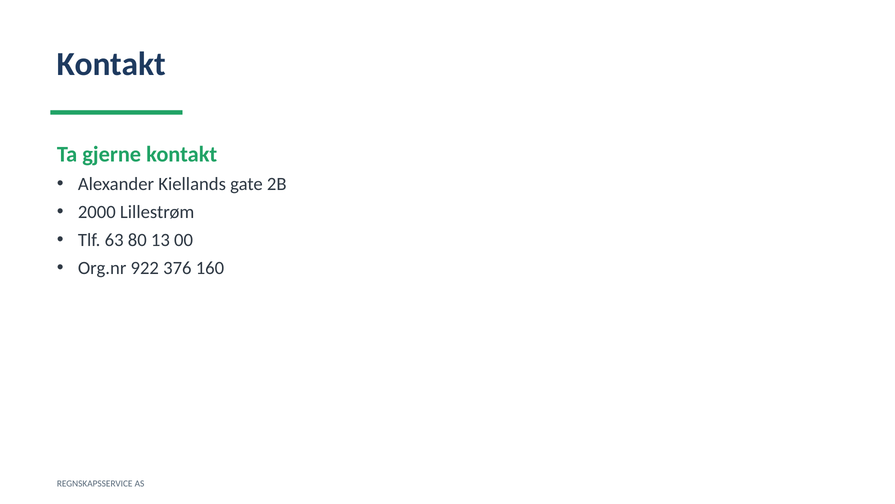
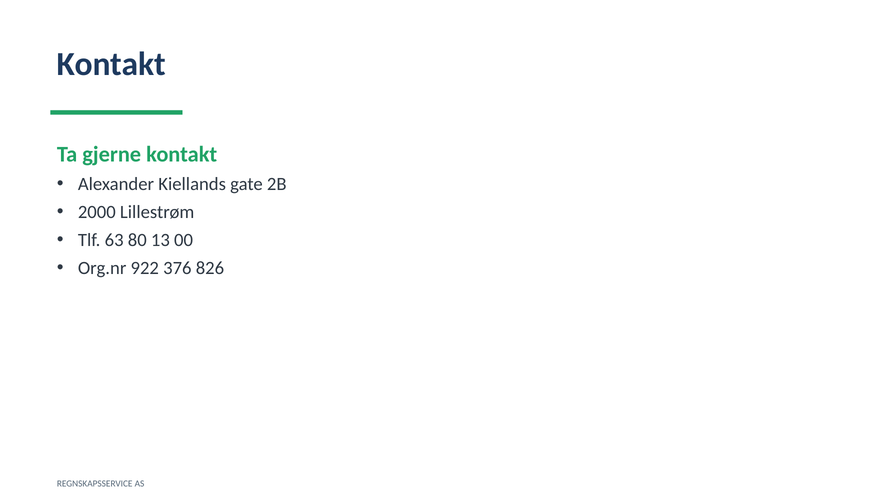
160: 160 -> 826
